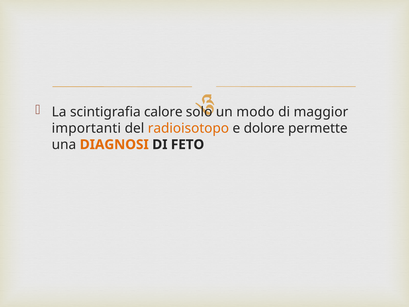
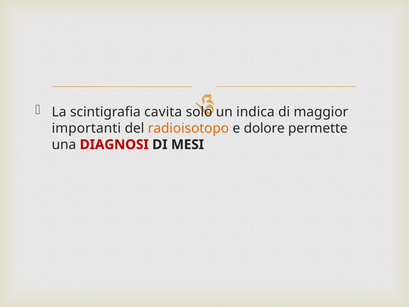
calore: calore -> cavita
modo: modo -> indica
DIAGNOSI colour: orange -> red
FETO: FETO -> MESI
